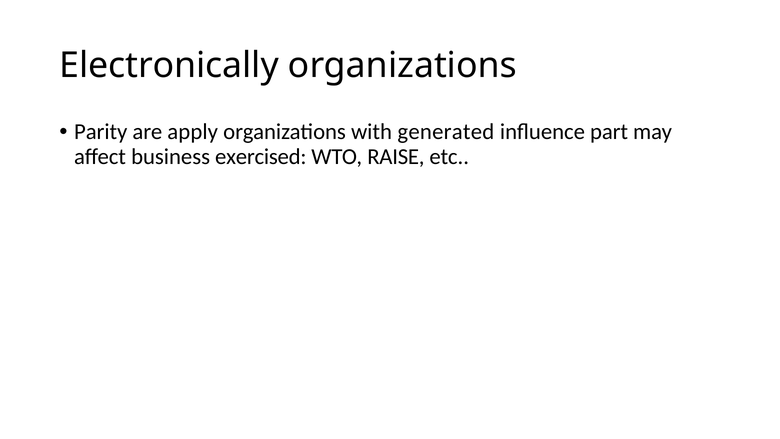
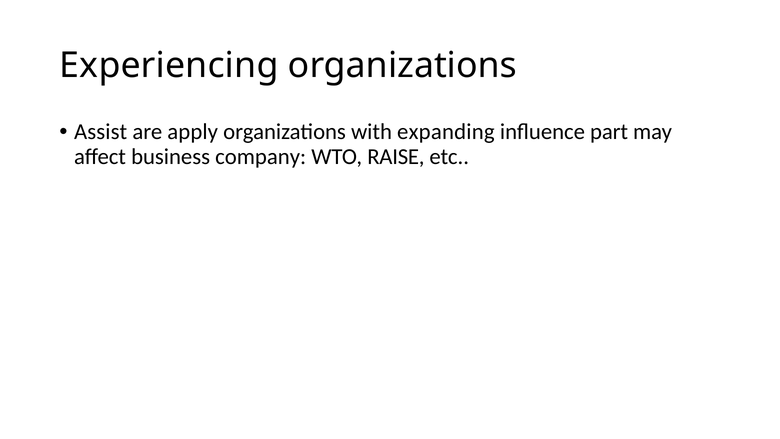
Electronically: Electronically -> Experiencing
Parity: Parity -> Assist
generated: generated -> expanding
exercised: exercised -> company
